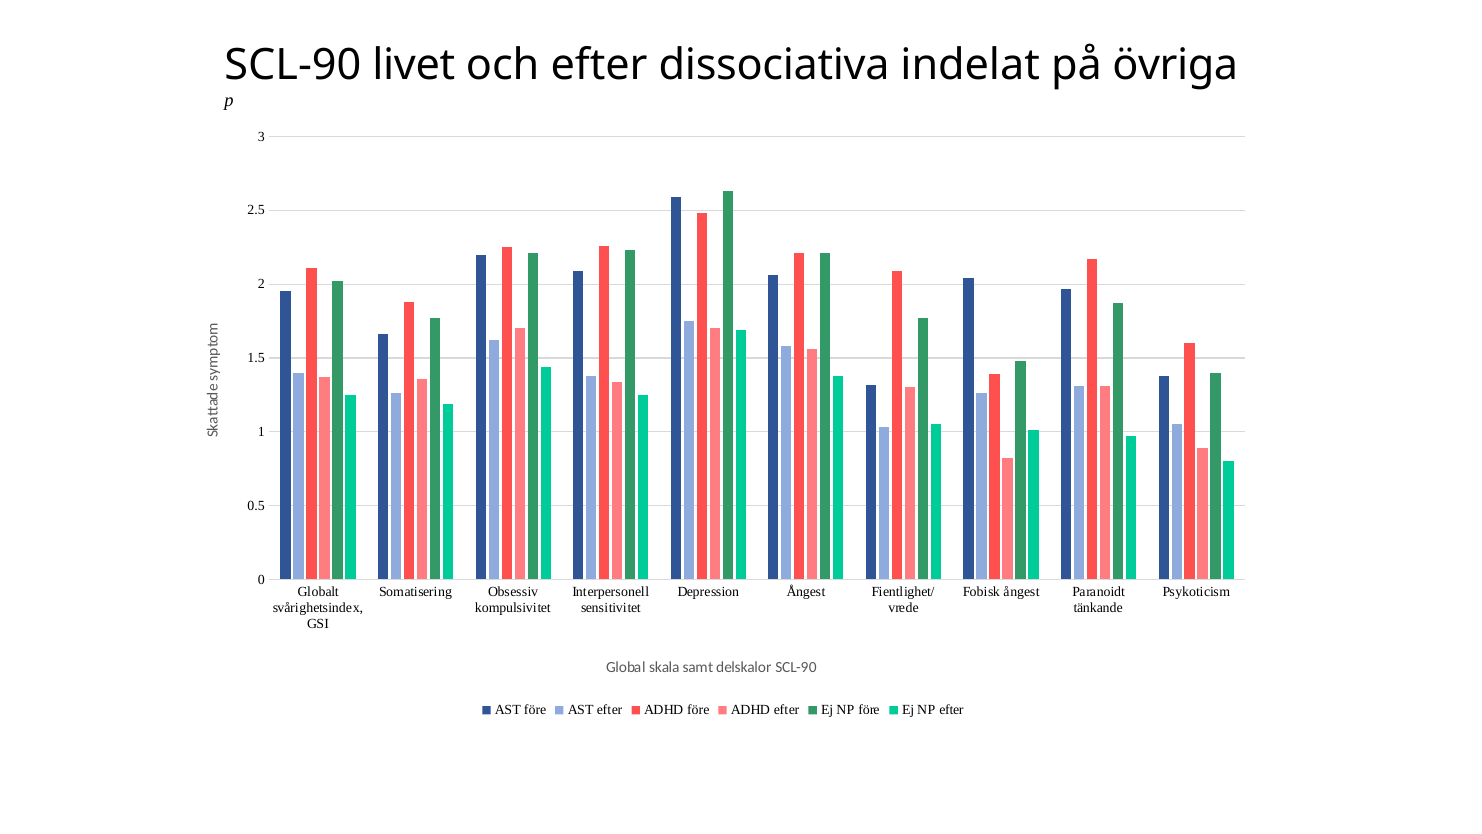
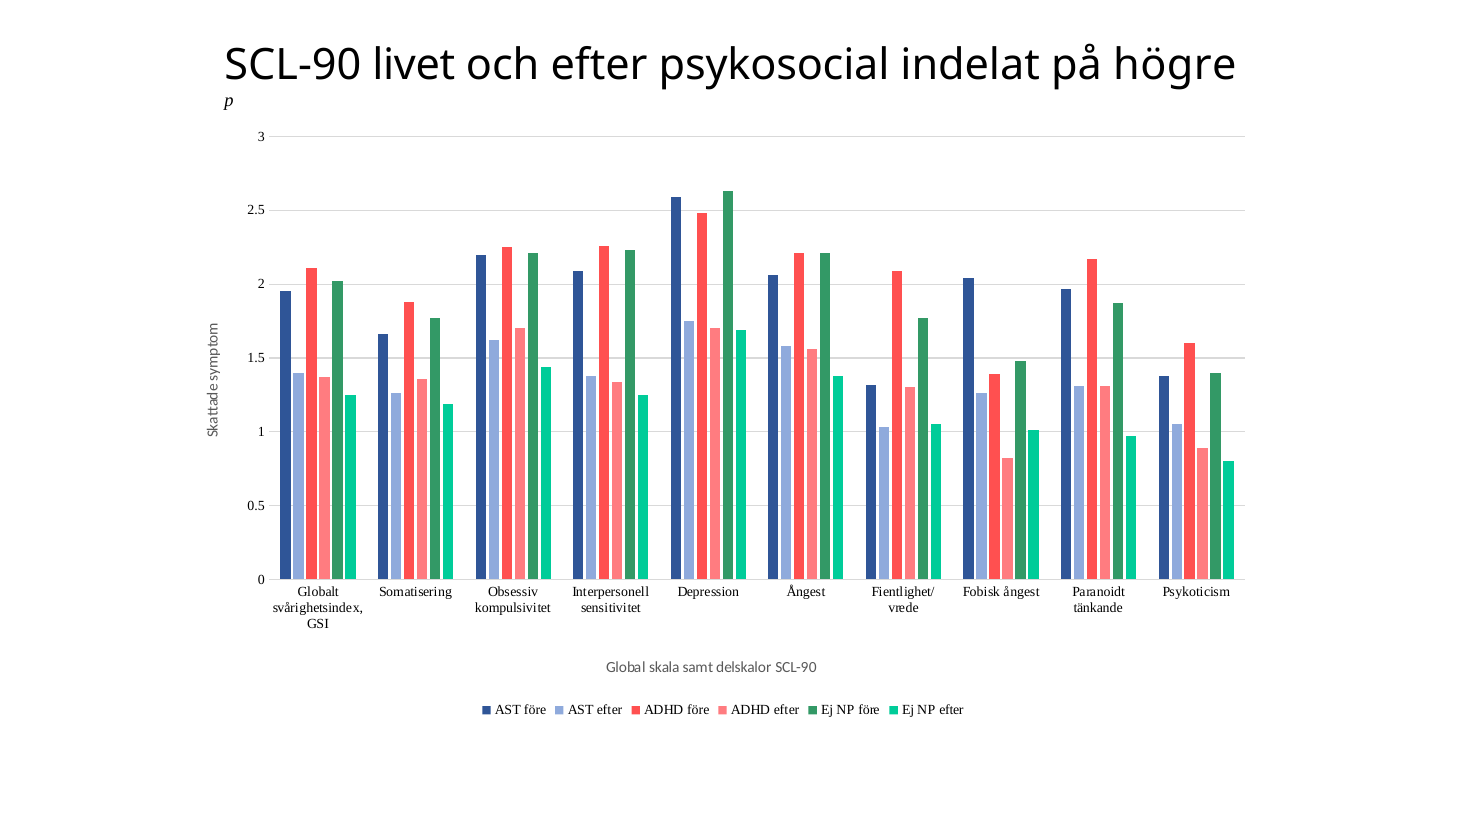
dissociativa: dissociativa -> psykosocial
övriga: övriga -> högre
